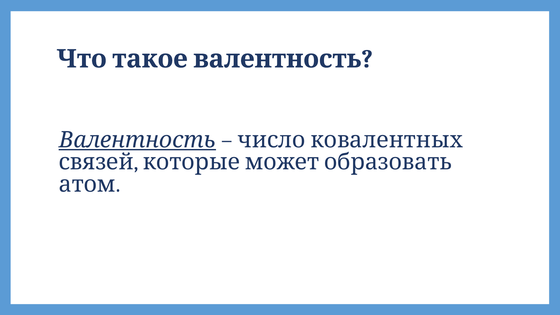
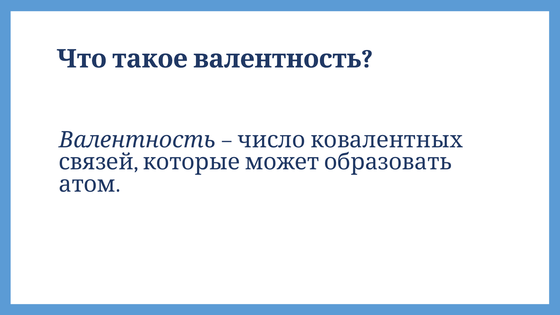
Валентность underline: present -> none
